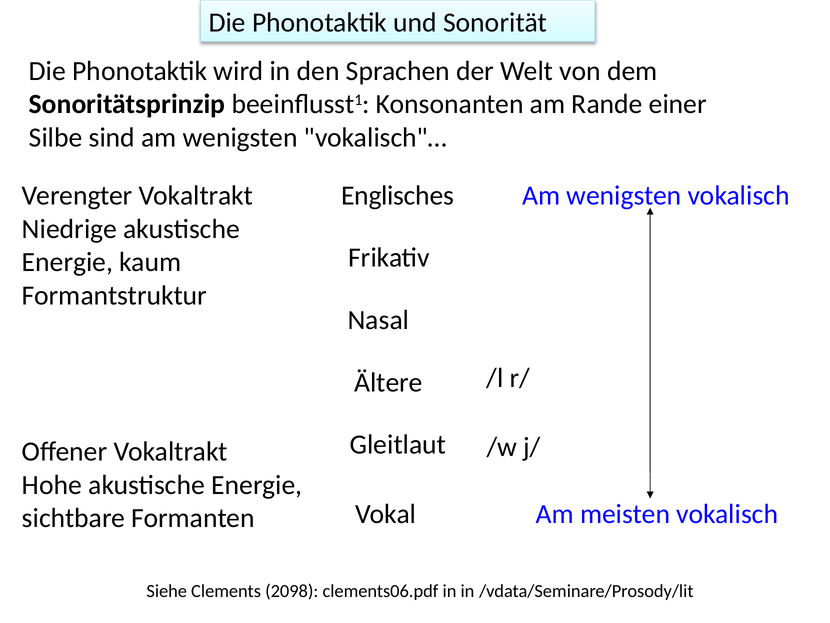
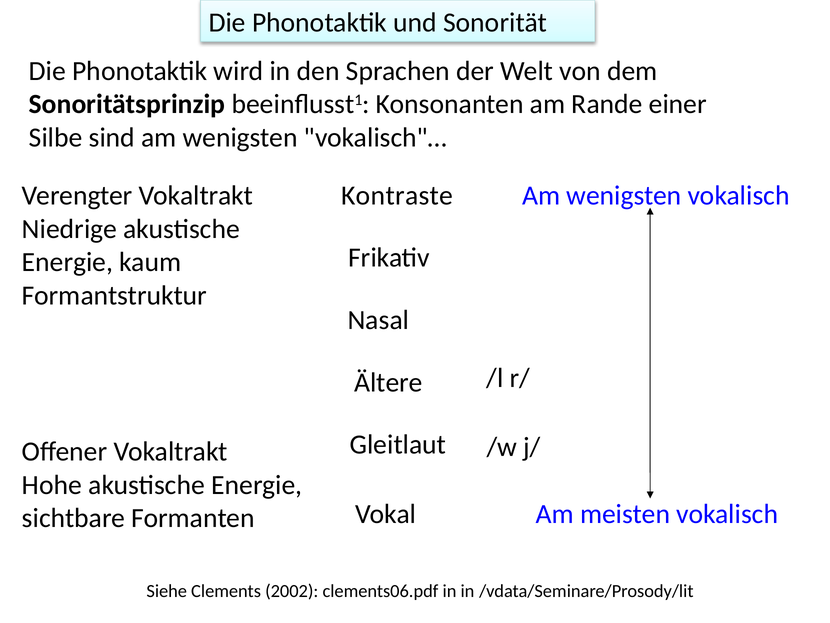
Englisches: Englisches -> Kontraste
2098: 2098 -> 2002
